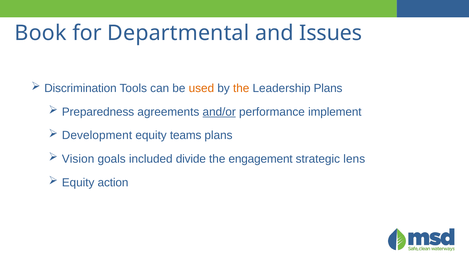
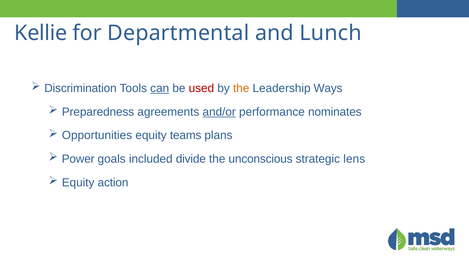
Book: Book -> Kellie
Issues: Issues -> Lunch
can underline: none -> present
used colour: orange -> red
Leadership Plans: Plans -> Ways
implement: implement -> nominates
Development: Development -> Opportunities
Vision: Vision -> Power
engagement: engagement -> unconscious
